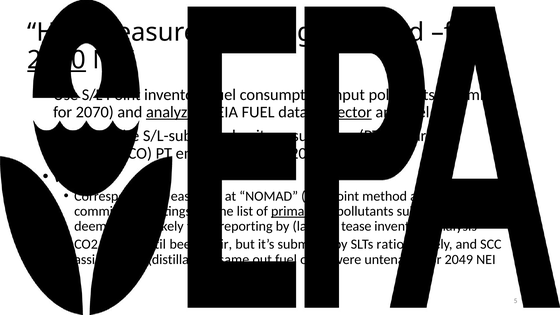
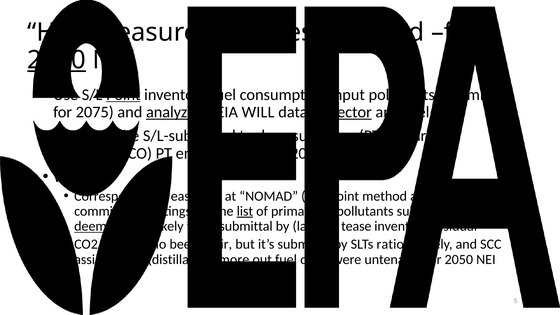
Nothing: Nothing -> Updates
Point underline: none -> present
2070: 2070 -> 2075
EIA FUEL: FUEL -> WILL
unit: unit -> tool
list underline: none -> present
primary underline: present -> none
deemed underline: none -> present
be reporting: reporting -> submittal
analysis: analysis -> residual
until: until -> ratio
same: same -> more
2049: 2049 -> 2050
